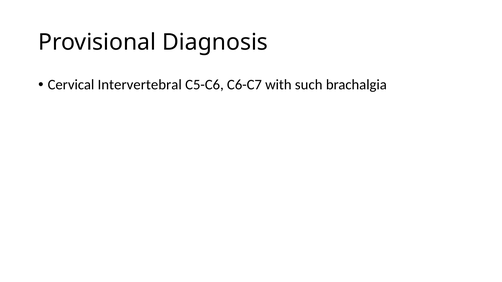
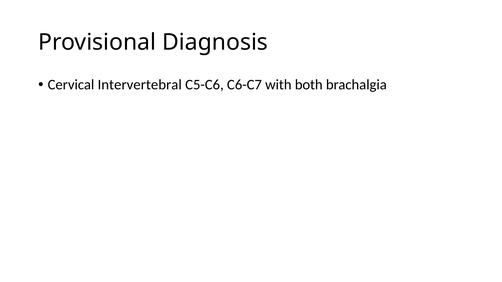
such: such -> both
